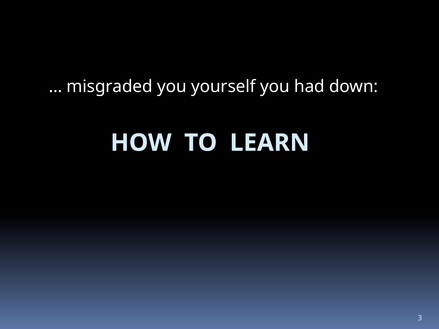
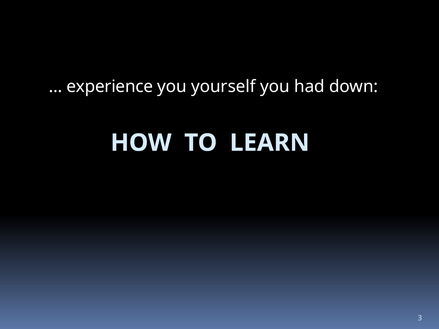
misgraded: misgraded -> experience
